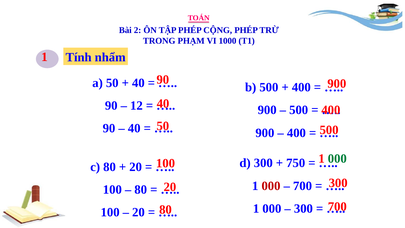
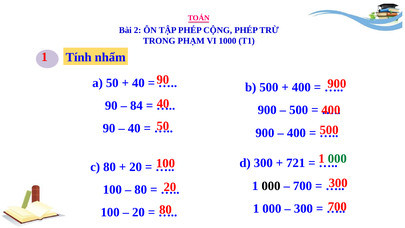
12: 12 -> 84
750: 750 -> 721
000 at (271, 185) colour: red -> black
